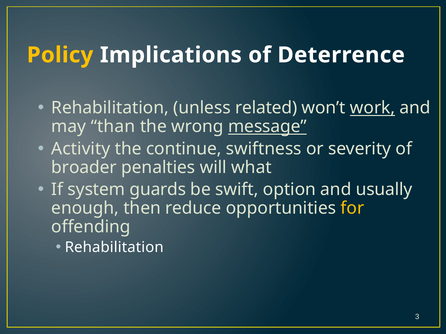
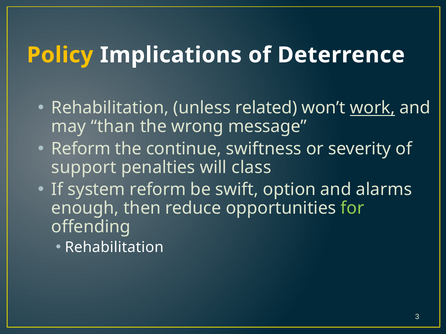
message underline: present -> none
Activity at (81, 149): Activity -> Reform
broader: broader -> support
what: what -> class
system guards: guards -> reform
usually: usually -> alarms
for colour: yellow -> light green
